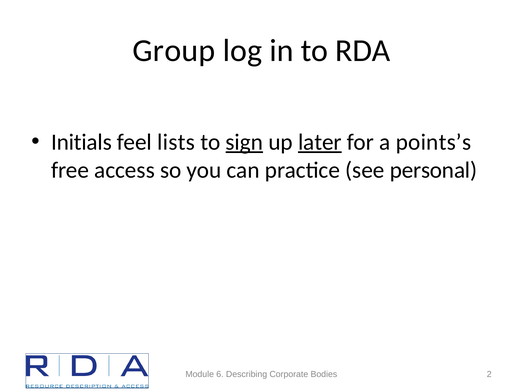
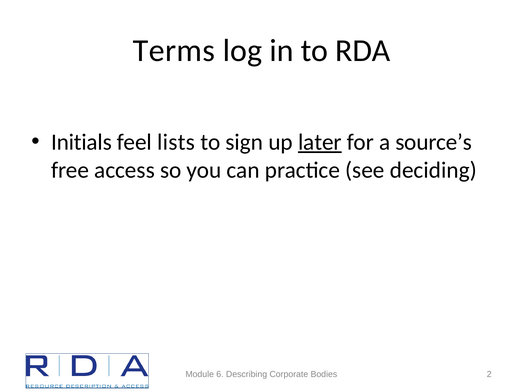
Group: Group -> Terms
sign underline: present -> none
points’s: points’s -> source’s
personal: personal -> deciding
